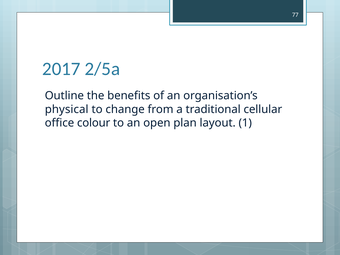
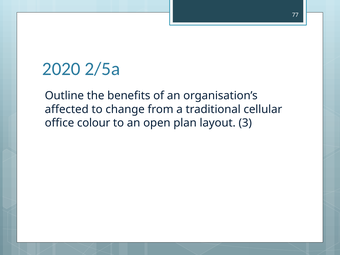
2017: 2017 -> 2020
physical: physical -> affected
1: 1 -> 3
